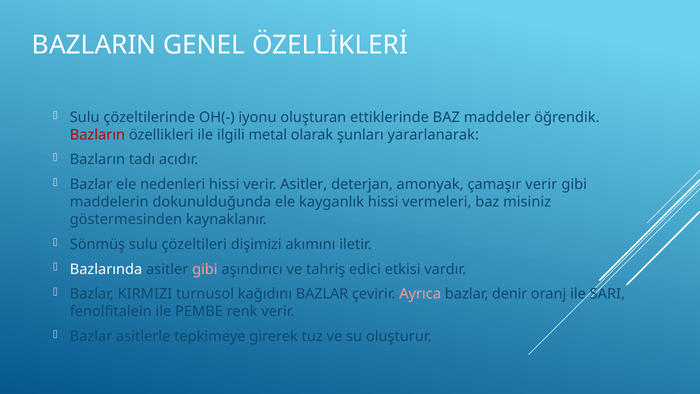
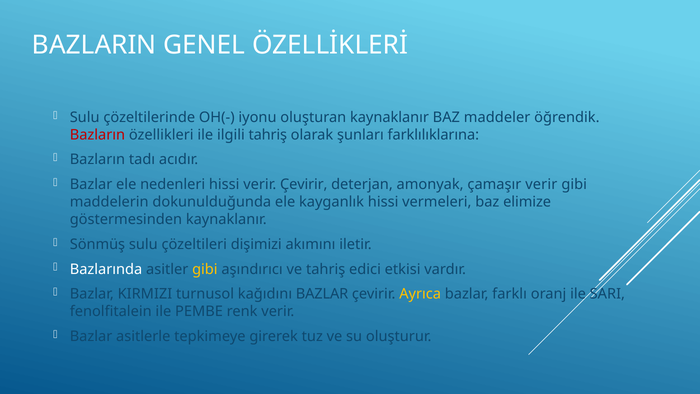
oluşturan ettiklerinde: ettiklerinde -> kaynaklanır
ilgili metal: metal -> tahriş
yararlanarak: yararlanarak -> farklılıklarına
verir Asitler: Asitler -> Çevirir
misiniz: misiniz -> elimize
gibi at (205, 269) colour: pink -> yellow
Ayrıca colour: pink -> yellow
denir: denir -> farklı
